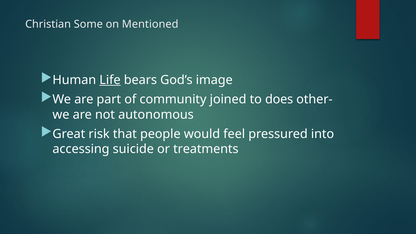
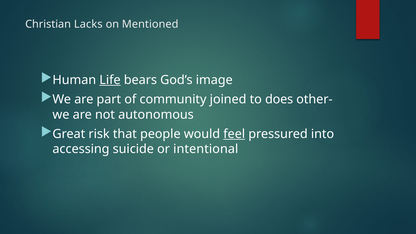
Some: Some -> Lacks
feel underline: none -> present
treatments: treatments -> intentional
